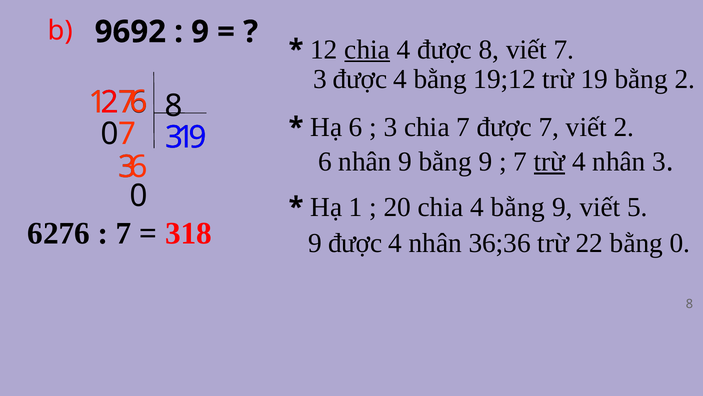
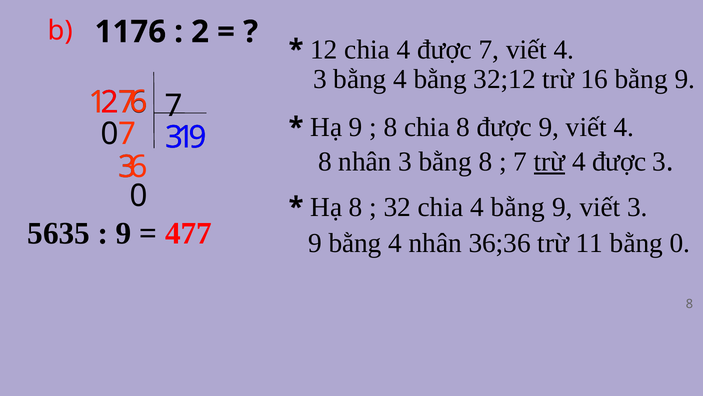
9692: 9692 -> 1176
9 at (200, 32): 9 -> 2
chia at (367, 49) underline: present -> none
được 8: 8 -> 7
7 at (564, 49): 7 -> 4
được at (360, 79): được -> bằng
19;12: 19;12 -> 32;12
19: 19 -> 16
2 at (685, 79): 2 -> 9
8 at (174, 106): 8 -> 7
Hạ 6: 6 -> 9
3 at (391, 127): 3 -> 8
chia 7: 7 -> 8
được 7: 7 -> 9
2 at (624, 127): 2 -> 4
6 at (325, 162): 6 -> 8
nhân 9: 9 -> 3
9 at (485, 162): 9 -> 8
nhân at (619, 162): nhân -> được
Hạ 1: 1 -> 8
20: 20 -> 32
viết 5: 5 -> 3
6276: 6276 -> 5635
7 at (124, 233): 7 -> 9
318: 318 -> 477
9 được: được -> bằng
22: 22 -> 11
